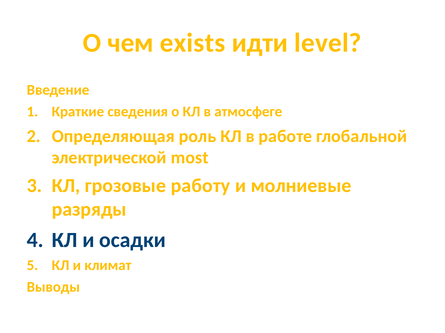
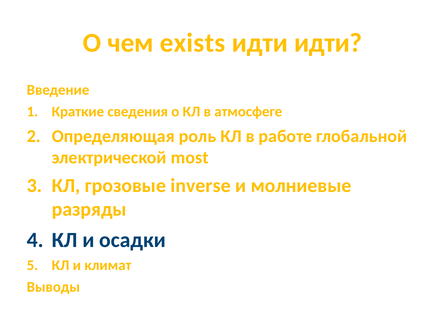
идти level: level -> идти
работу: работу -> inverse
